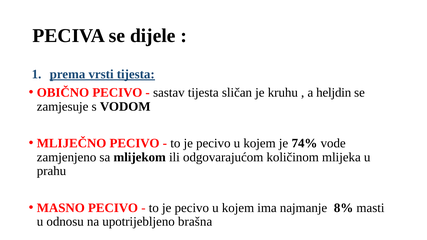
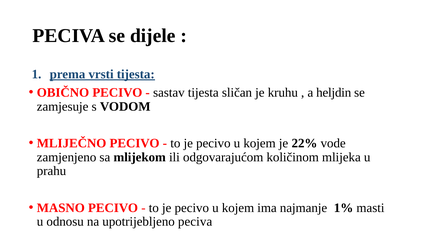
74%: 74% -> 22%
8%: 8% -> 1%
upotrijebljeno brašna: brašna -> peciva
